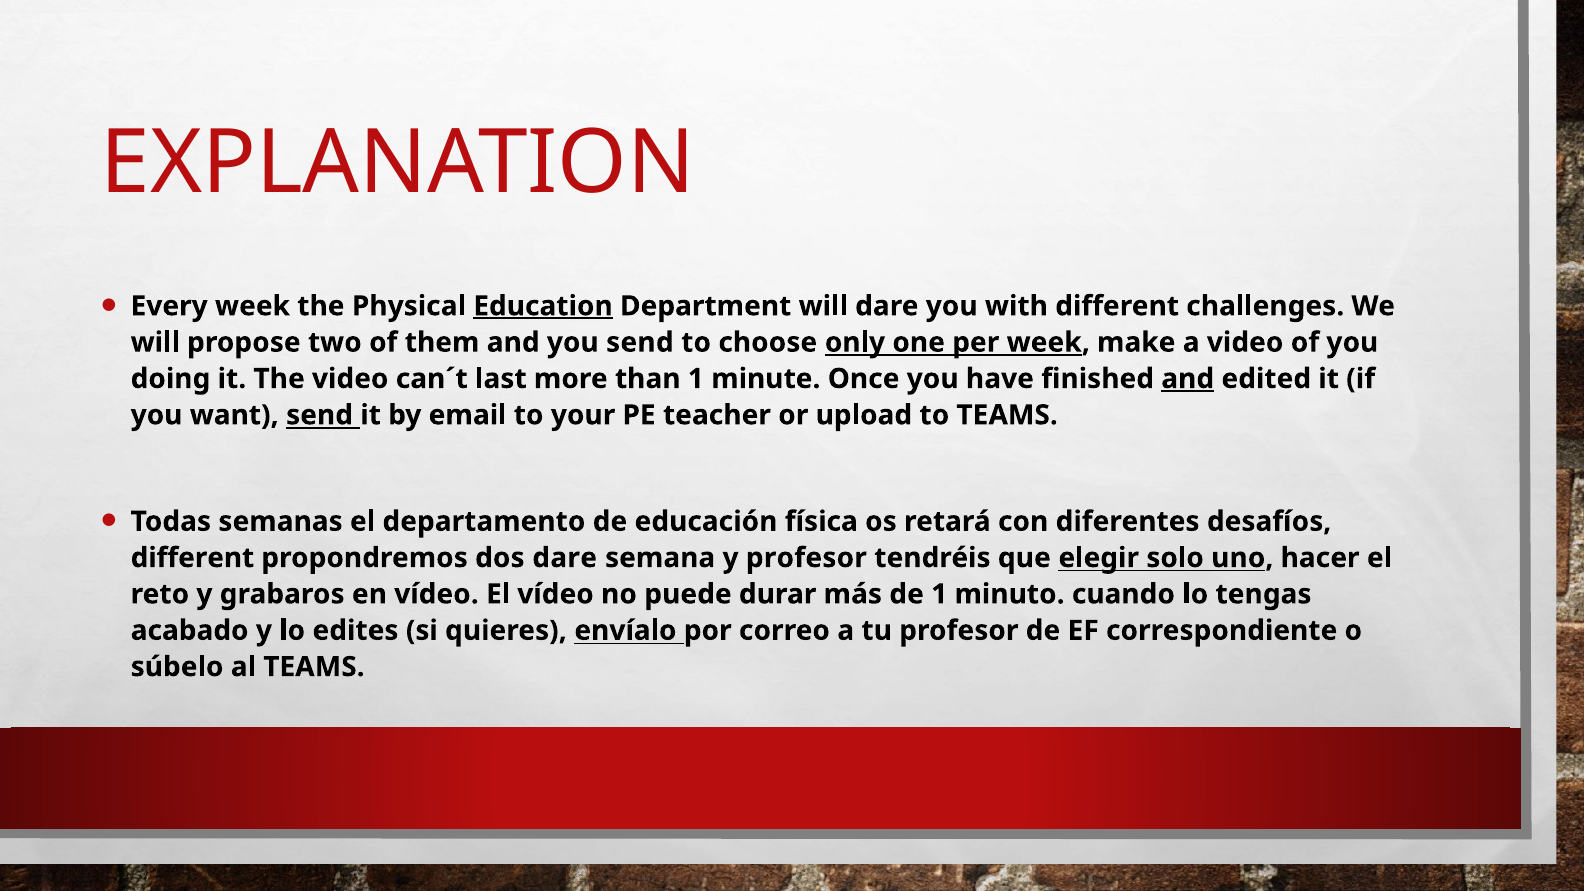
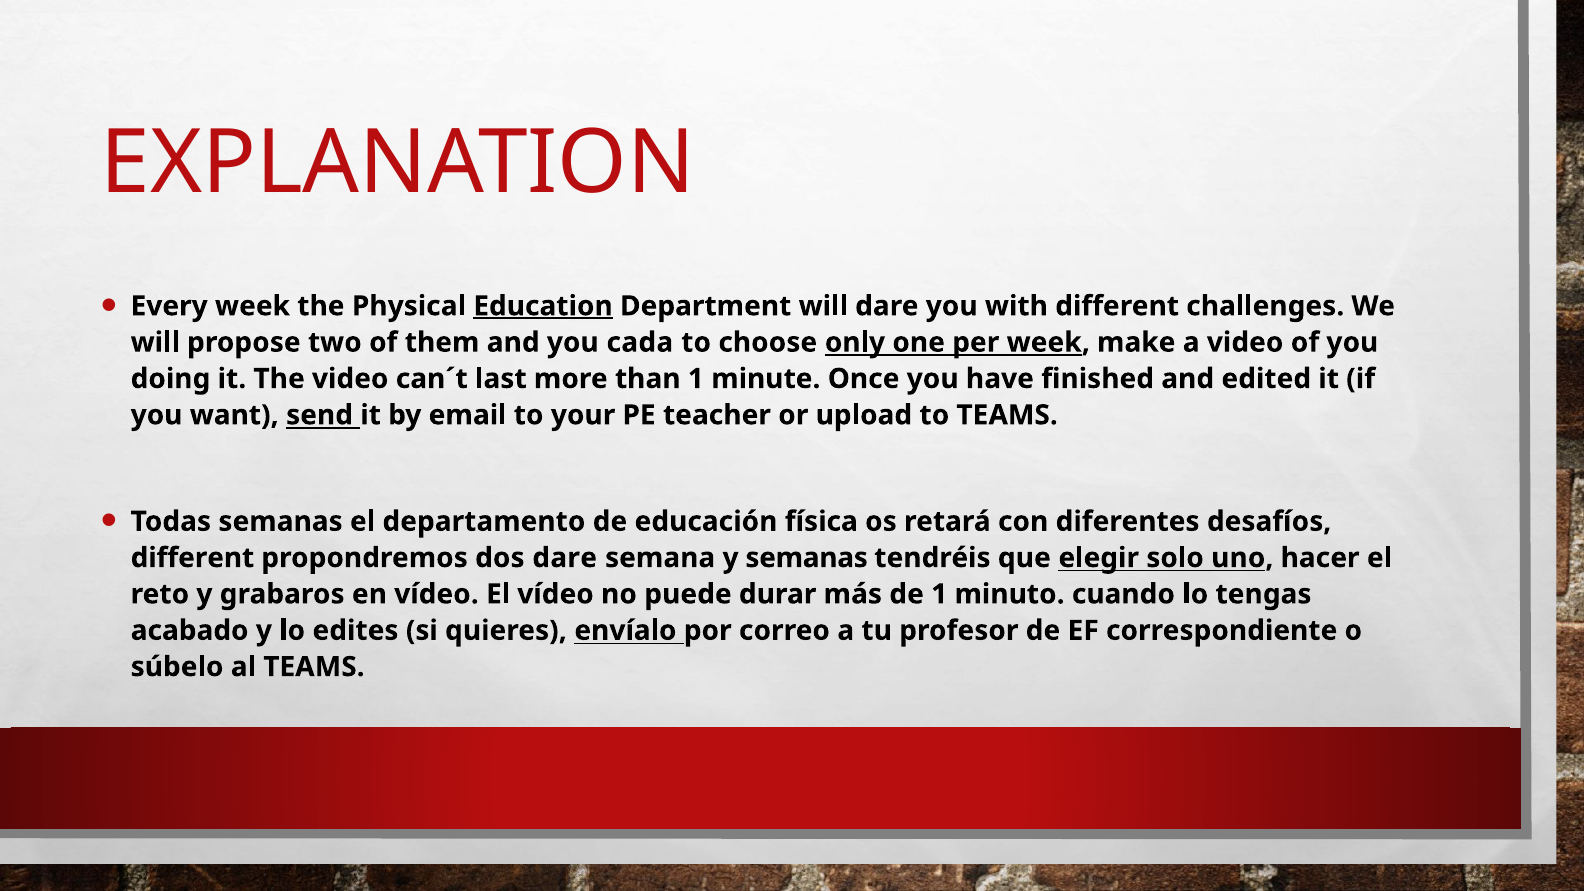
you send: send -> cada
and at (1188, 379) underline: present -> none
y profesor: profesor -> semanas
